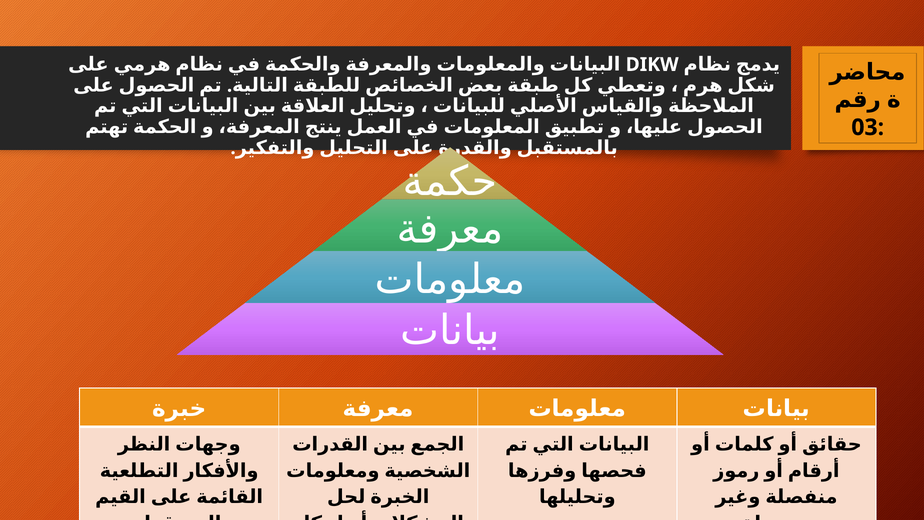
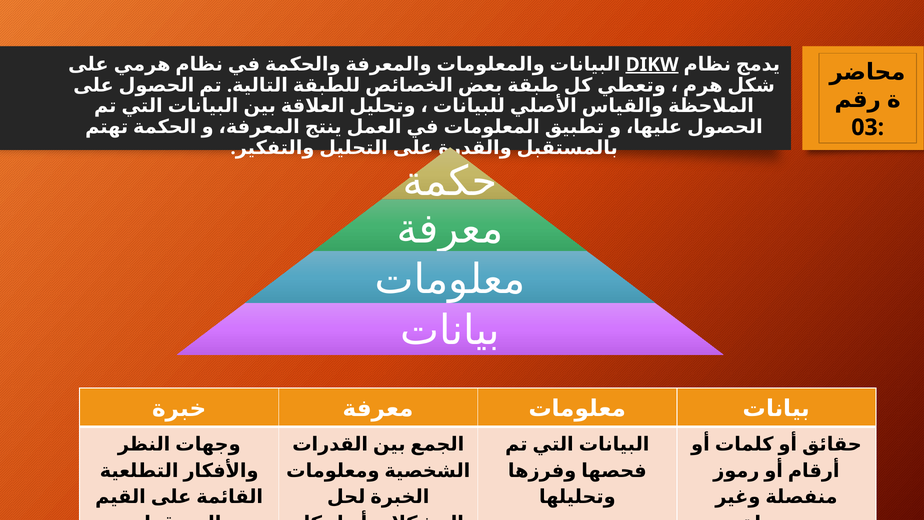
DIKW underline: none -> present
